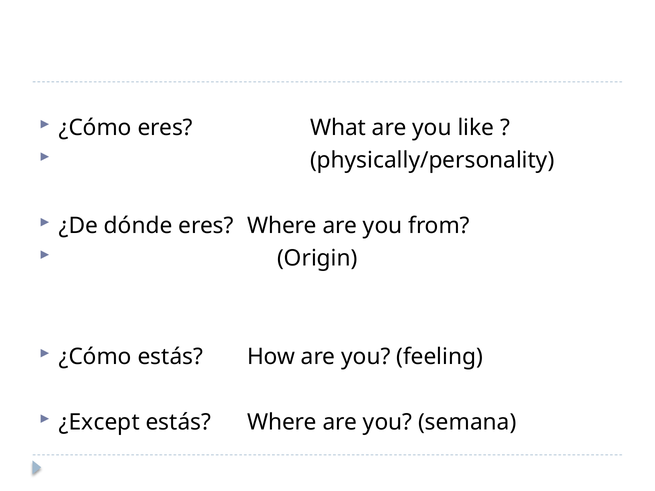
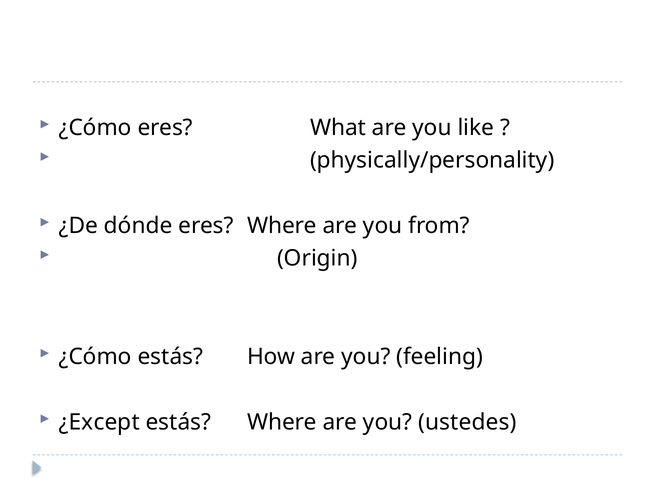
semana: semana -> ustedes
